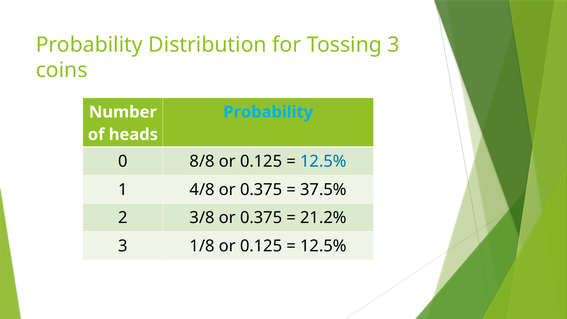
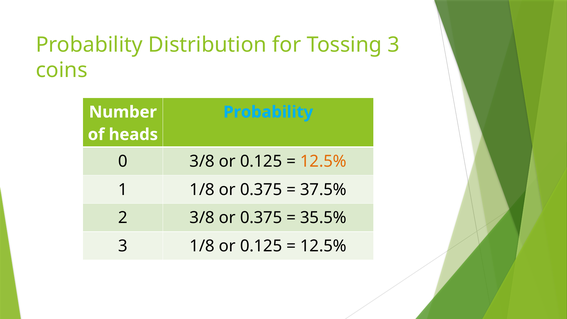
0 8/8: 8/8 -> 3/8
12.5% at (323, 161) colour: blue -> orange
1 4/8: 4/8 -> 1/8
21.2%: 21.2% -> 35.5%
